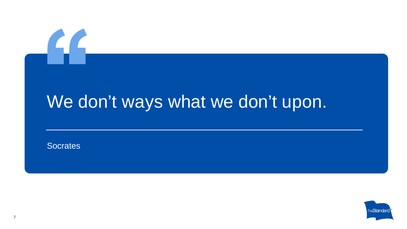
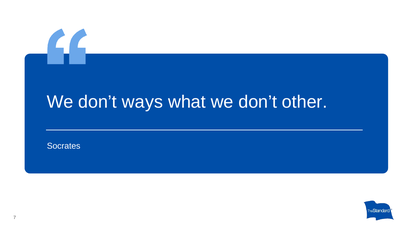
upon: upon -> other
